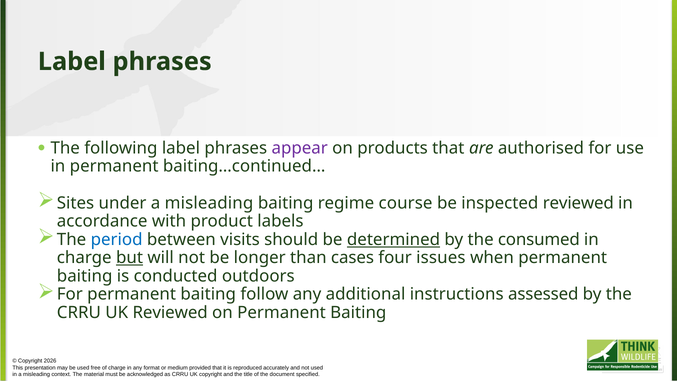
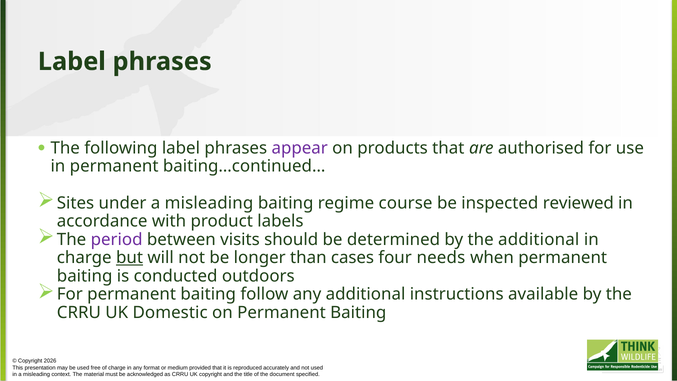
period colour: blue -> purple
determined underline: present -> none
the consumed: consumed -> additional
issues: issues -> needs
assessed: assessed -> available
UK Reviewed: Reviewed -> Domestic
